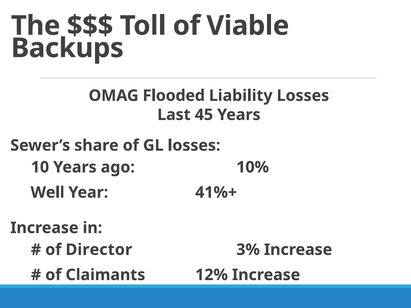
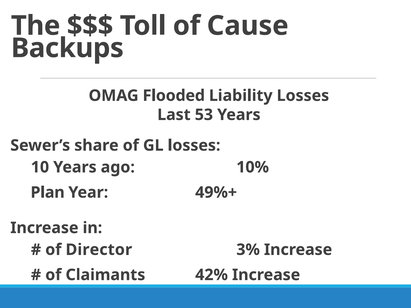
Viable: Viable -> Cause
45: 45 -> 53
Well: Well -> Plan
41%+: 41%+ -> 49%+
12%: 12% -> 42%
